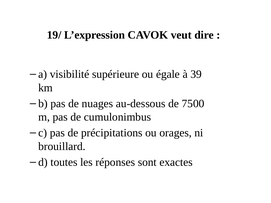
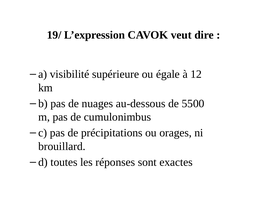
39: 39 -> 12
7500: 7500 -> 5500
